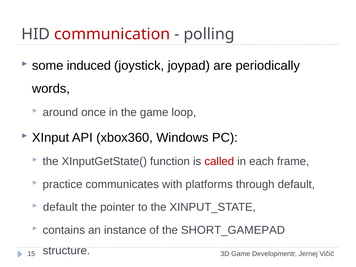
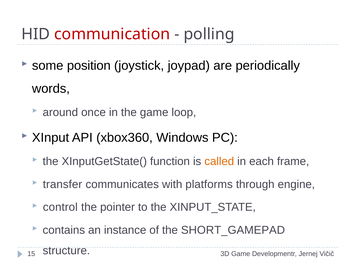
induced: induced -> position
called colour: red -> orange
practice: practice -> transfer
through default: default -> engine
default at (60, 207): default -> control
